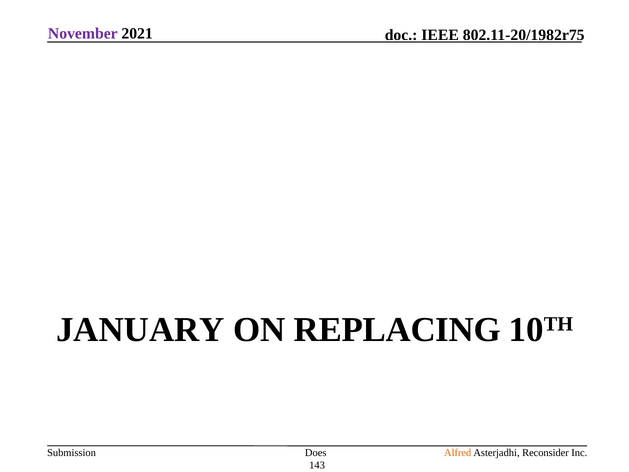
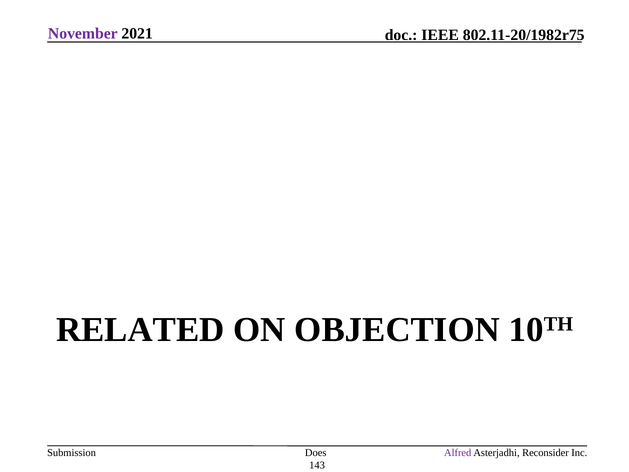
JANUARY: JANUARY -> RELATED
REPLACING: REPLACING -> OBJECTION
Alfred colour: orange -> purple
